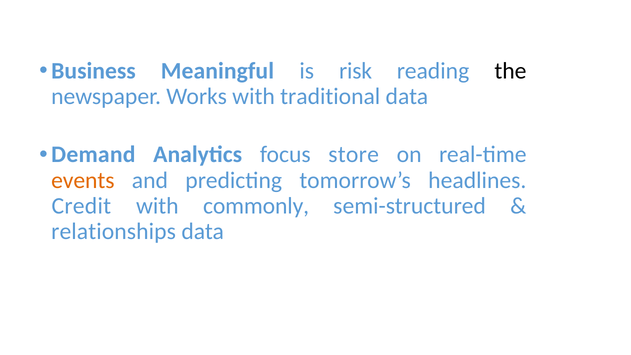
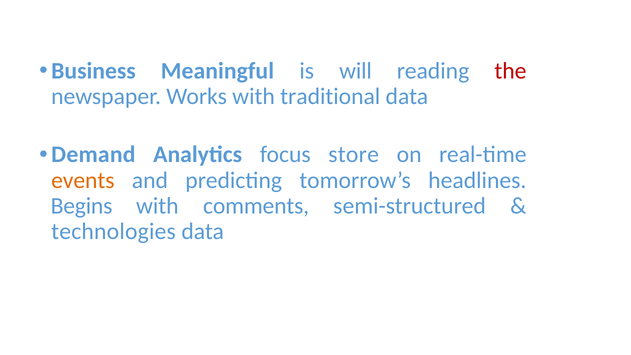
risk: risk -> will
the colour: black -> red
Credit: Credit -> Begins
commonly: commonly -> comments
relationships: relationships -> technologies
